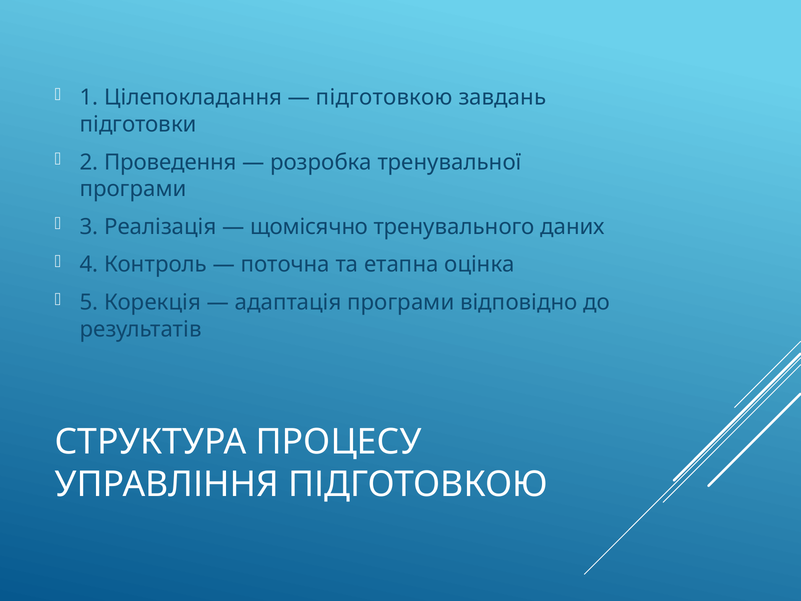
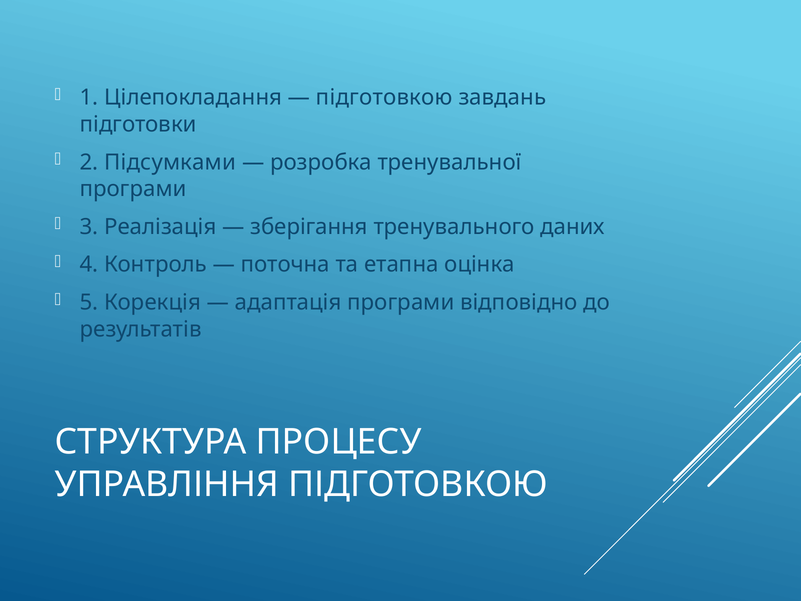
Проведення: Проведення -> Підсумками
щомісячно: щомісячно -> зберігання
